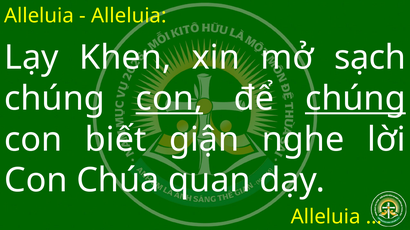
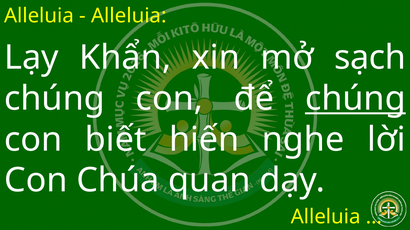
Khen: Khen -> Khẩn
con at (169, 99) underline: present -> none
giận: giận -> hiến
